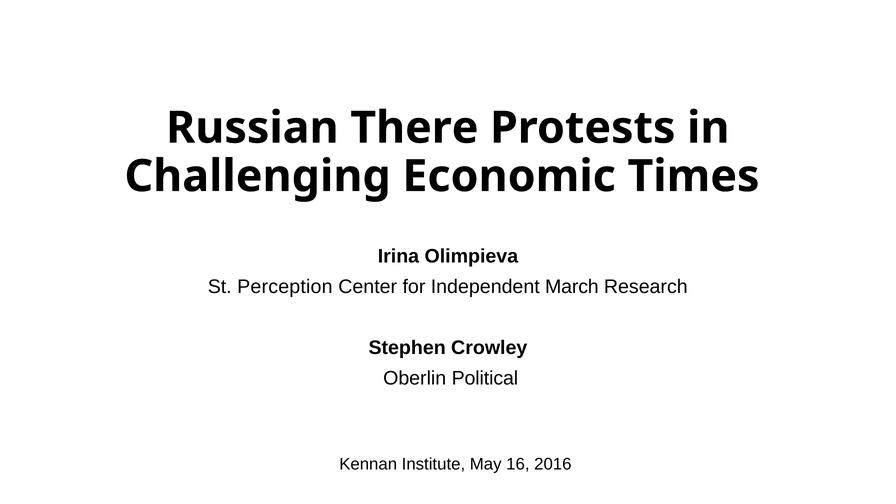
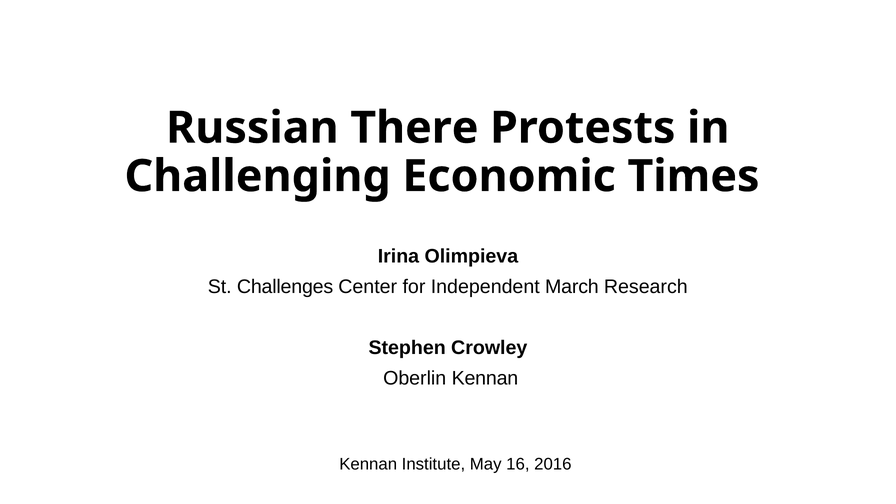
Perception: Perception -> Challenges
Oberlin Political: Political -> Kennan
